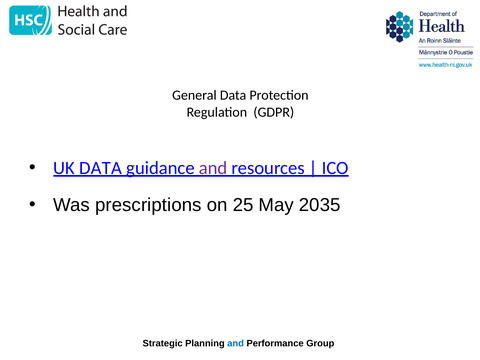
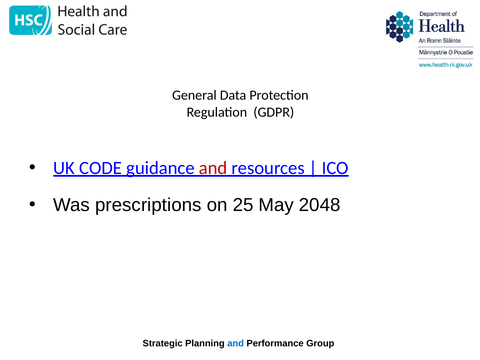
UK DATA: DATA -> CODE
and at (213, 168) colour: purple -> red
2035: 2035 -> 2048
